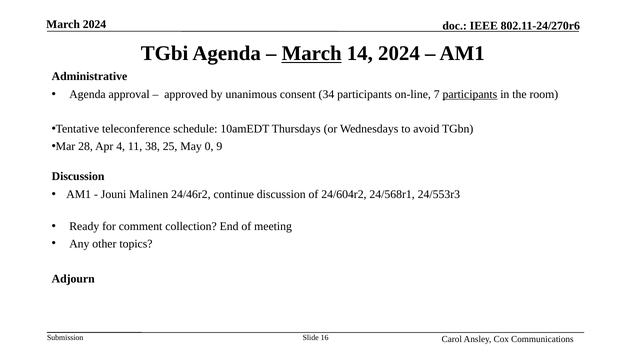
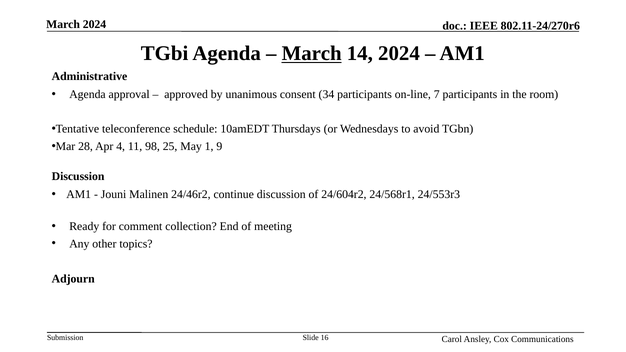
participants at (470, 94) underline: present -> none
38: 38 -> 98
0: 0 -> 1
